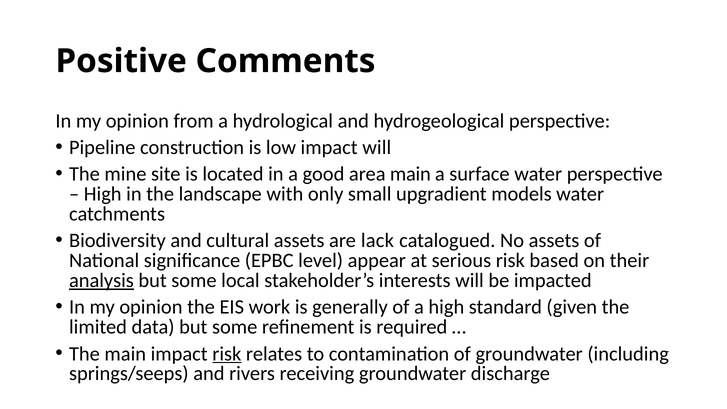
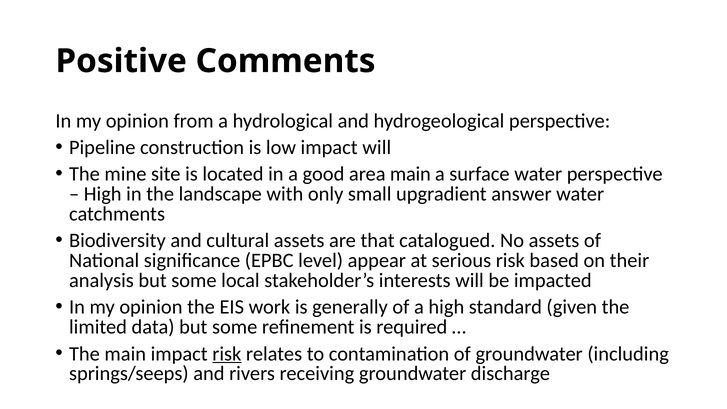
models: models -> answer
lack: lack -> that
analysis underline: present -> none
